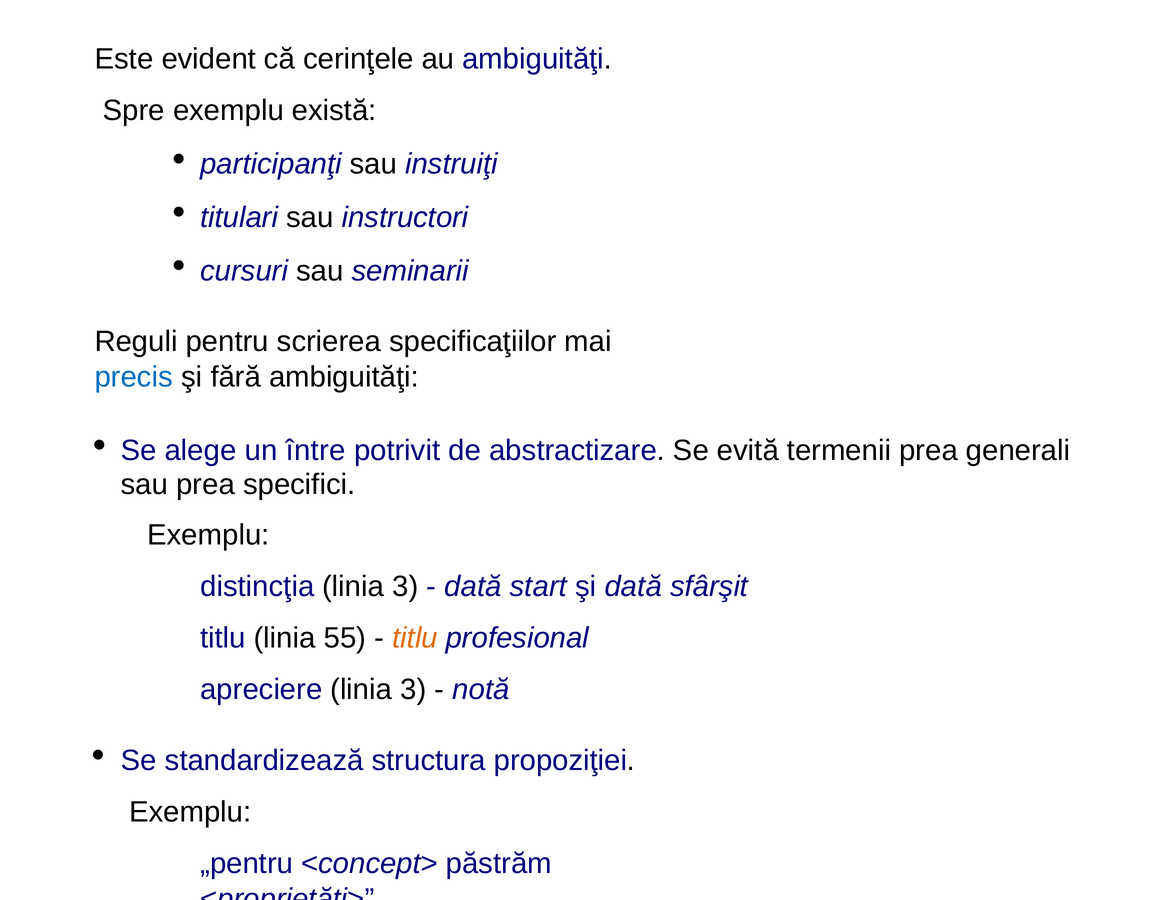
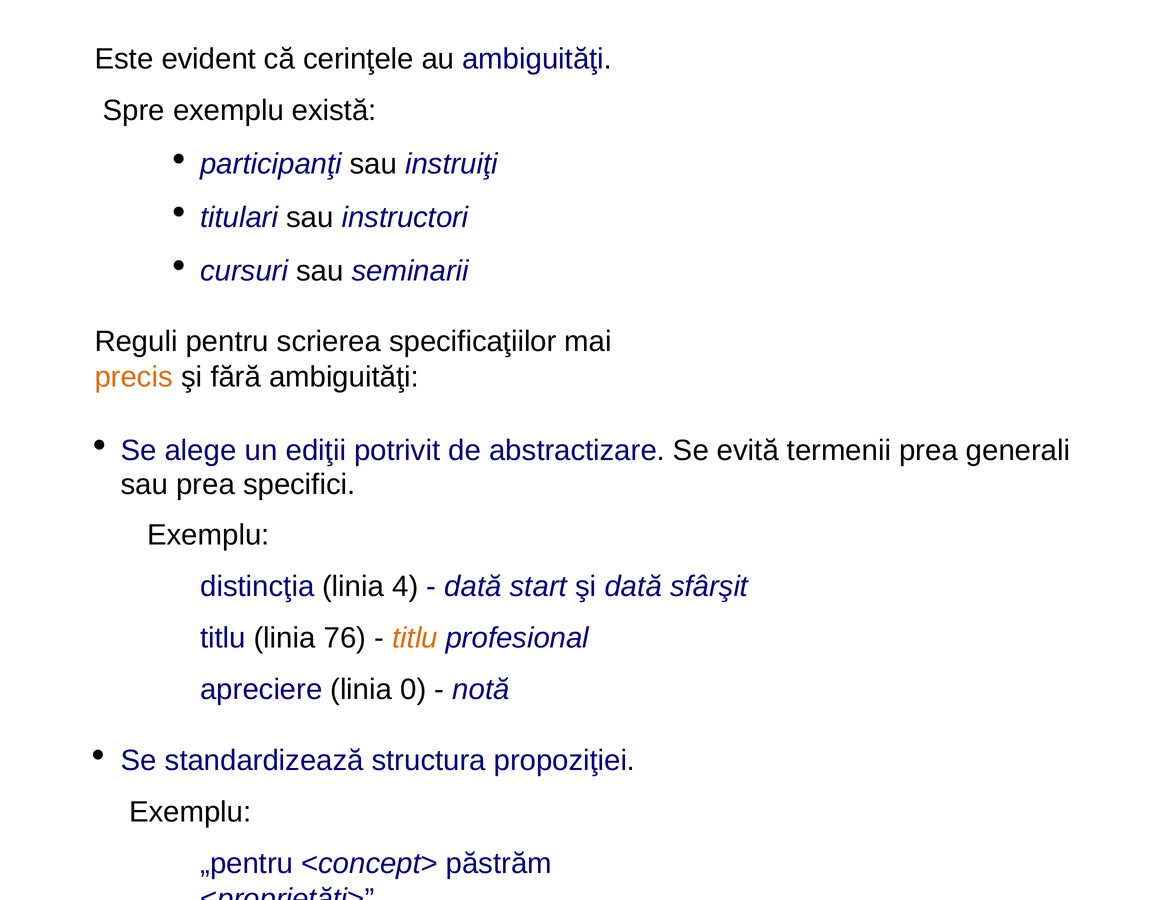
precis colour: blue -> orange
între: între -> ediţii
3 at (405, 586): 3 -> 4
55: 55 -> 76
apreciere linia 3: 3 -> 0
